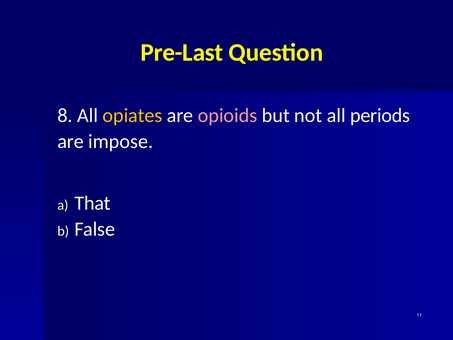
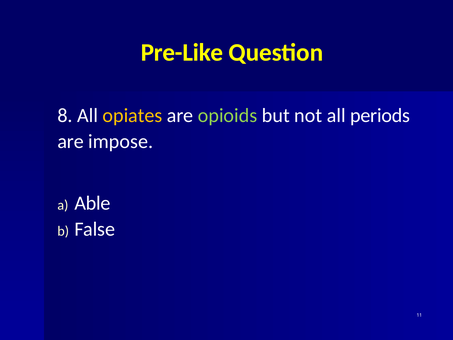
Pre-Last: Pre-Last -> Pre-Like
opioids colour: pink -> light green
That: That -> Able
